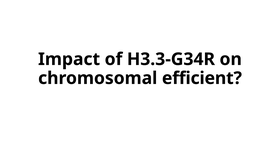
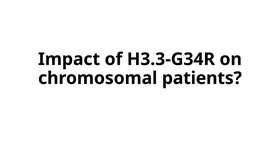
efficient: efficient -> patients
